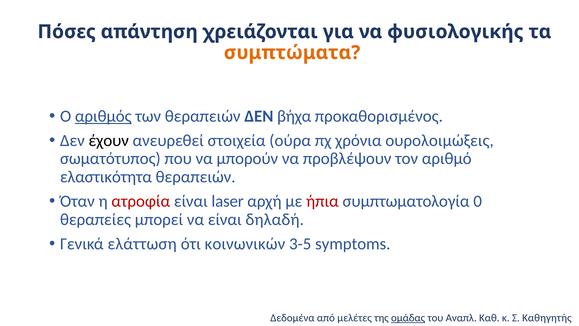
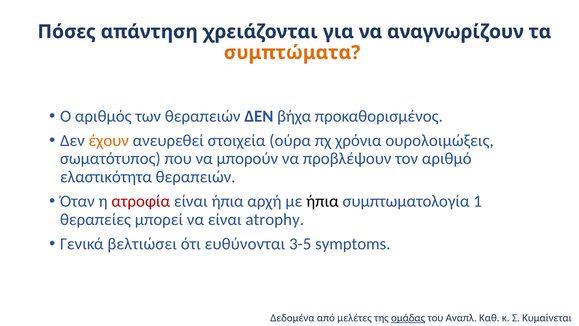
φυσιολογικής: φυσιολογικής -> αναγνωρίζουν
αριθμός underline: present -> none
έχουν colour: black -> orange
είναι laser: laser -> ήπια
ήπια at (322, 201) colour: red -> black
0: 0 -> 1
δηλαδή: δηλαδή -> atrophy
ελάττωση: ελάττωση -> βελτιώσει
κοινωνικών: κοινωνικών -> ευθύνονται
Καθηγητής: Καθηγητής -> Κυμαίνεται
